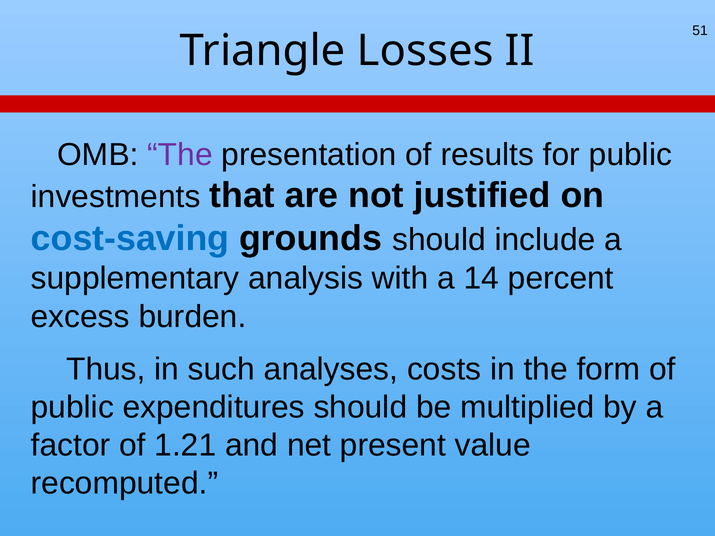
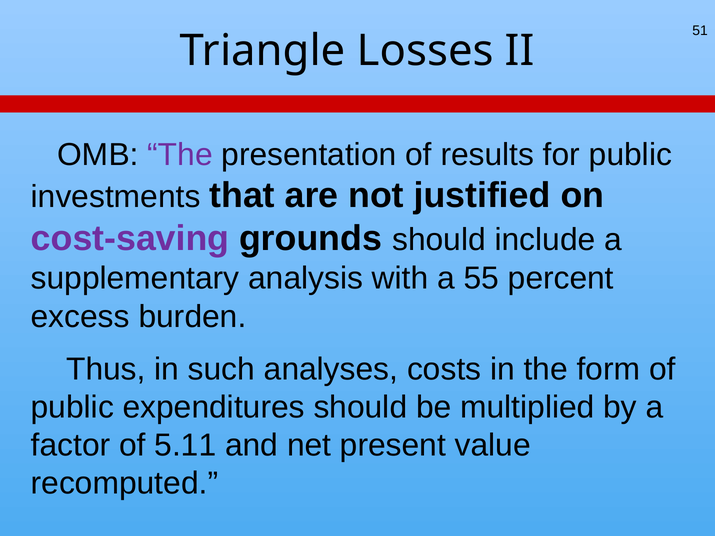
cost-saving colour: blue -> purple
14: 14 -> 55
1.21: 1.21 -> 5.11
